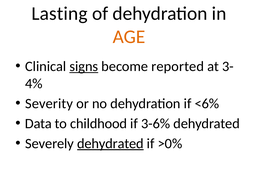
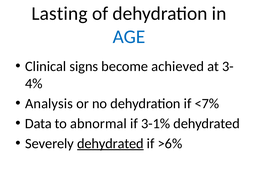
AGE colour: orange -> blue
signs underline: present -> none
reported: reported -> achieved
Severity: Severity -> Analysis
<6%: <6% -> <7%
childhood: childhood -> abnormal
3-6%: 3-6% -> 3-1%
>0%: >0% -> >6%
